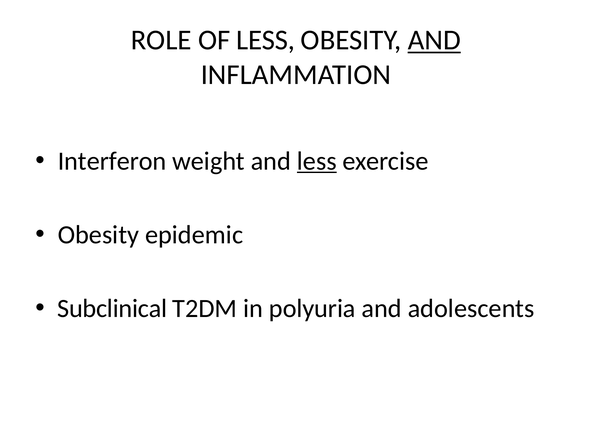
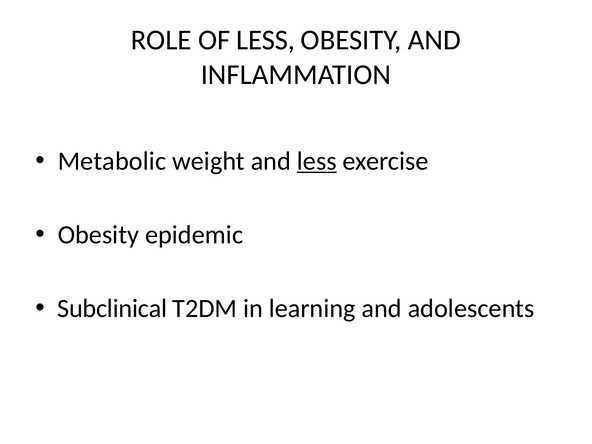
AND at (434, 40) underline: present -> none
Interferon: Interferon -> Metabolic
polyuria: polyuria -> learning
